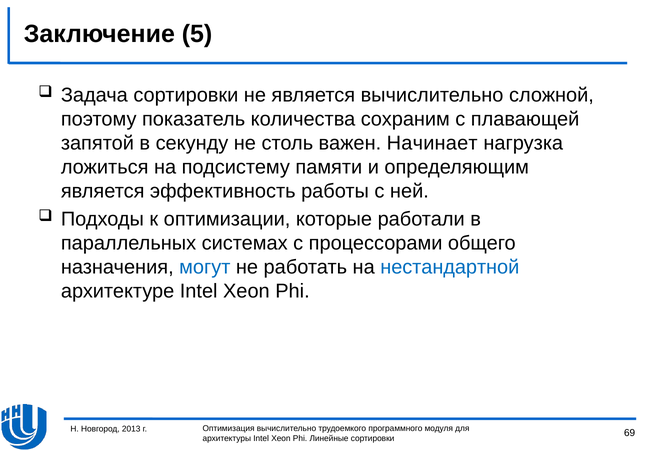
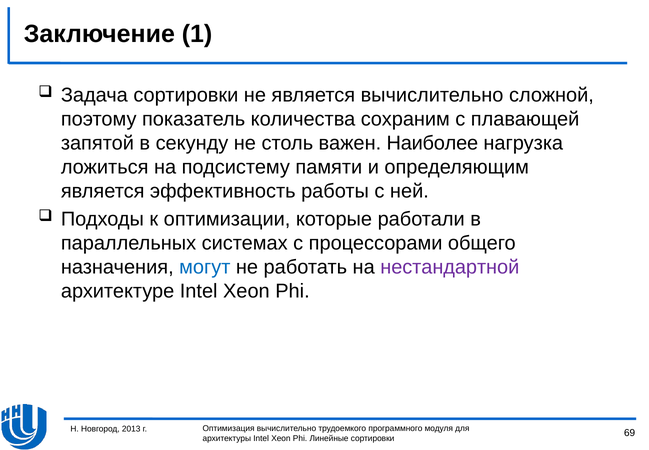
5: 5 -> 1
Начинает: Начинает -> Наиболее
нестандартной colour: blue -> purple
